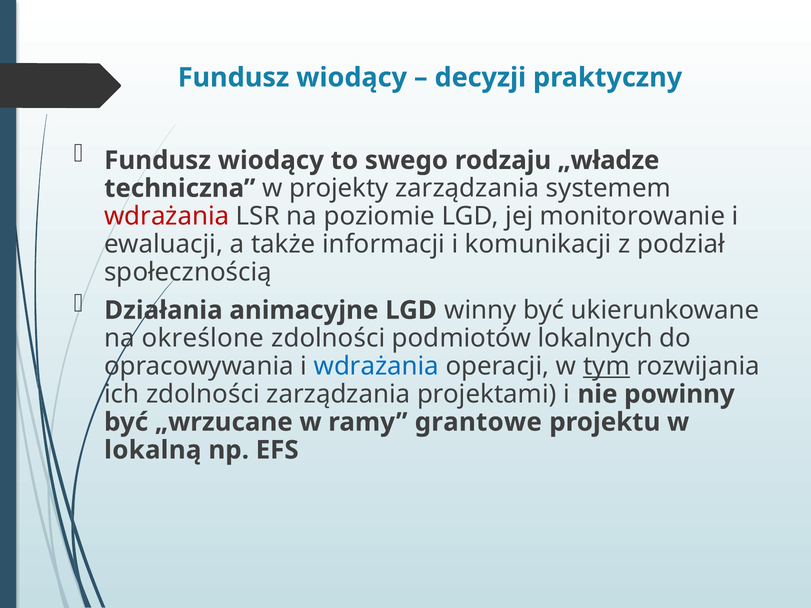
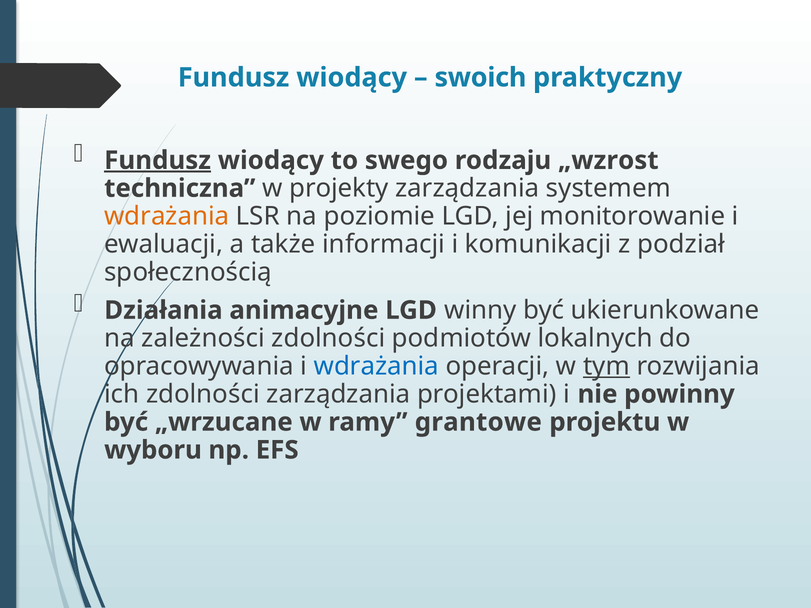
decyzji: decyzji -> swoich
Fundusz at (158, 160) underline: none -> present
„władze: „władze -> „wzrost
wdrażania at (167, 216) colour: red -> orange
określone: określone -> zależności
lokalną: lokalną -> wyboru
